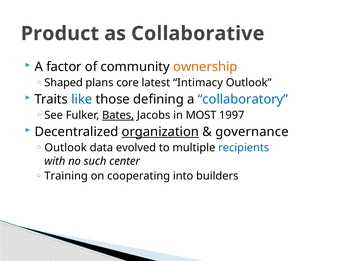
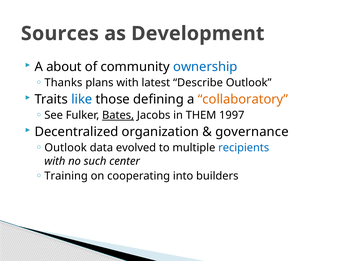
Product: Product -> Sources
Collaborative: Collaborative -> Development
factor: factor -> about
ownership colour: orange -> blue
Shaped: Shaped -> Thanks
plans core: core -> with
Intimacy: Intimacy -> Describe
collaboratory colour: blue -> orange
MOST: MOST -> THEM
organization underline: present -> none
